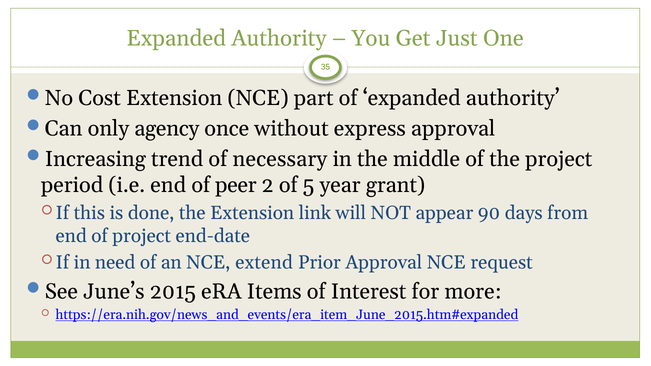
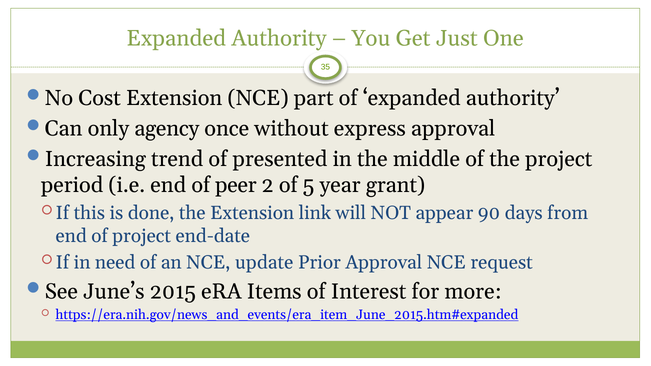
necessary: necessary -> presented
extend: extend -> update
